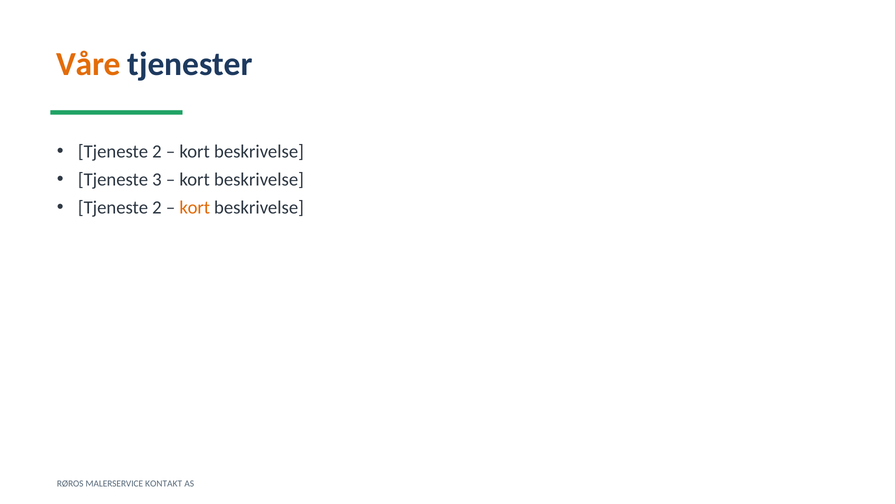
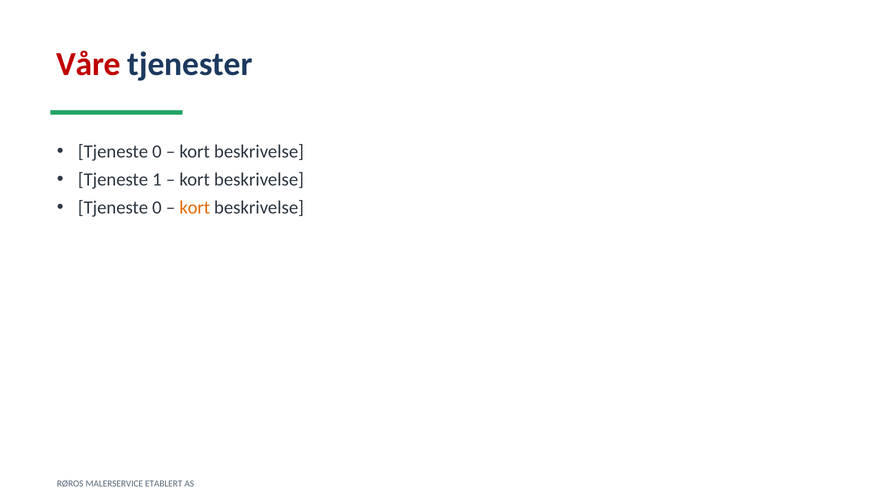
Våre colour: orange -> red
2 at (157, 152): 2 -> 0
3: 3 -> 1
2 at (157, 208): 2 -> 0
KONTAKT: KONTAKT -> ETABLERT
